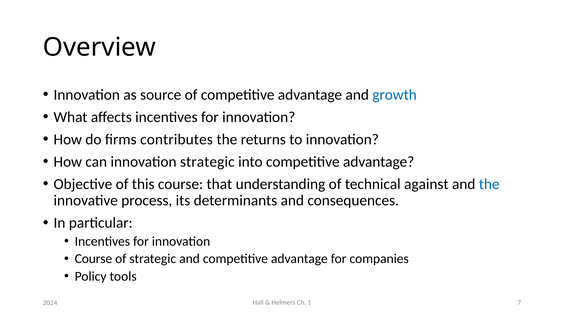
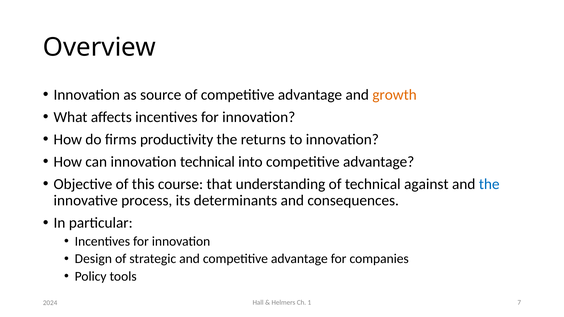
growth colour: blue -> orange
contributes: contributes -> productivity
innovation strategic: strategic -> technical
Course at (93, 259): Course -> Design
